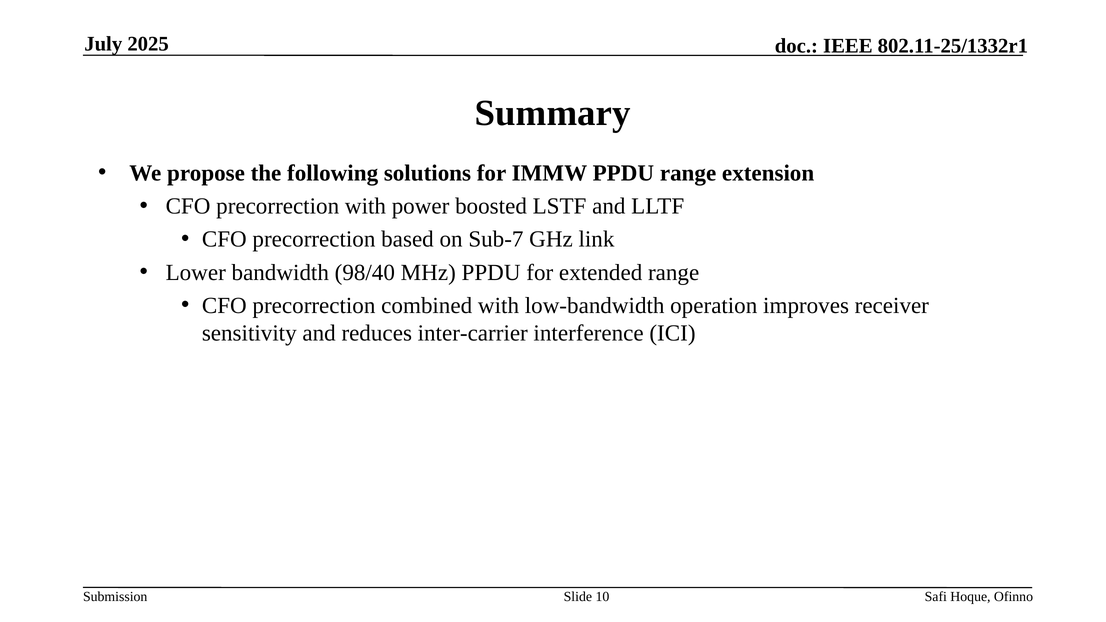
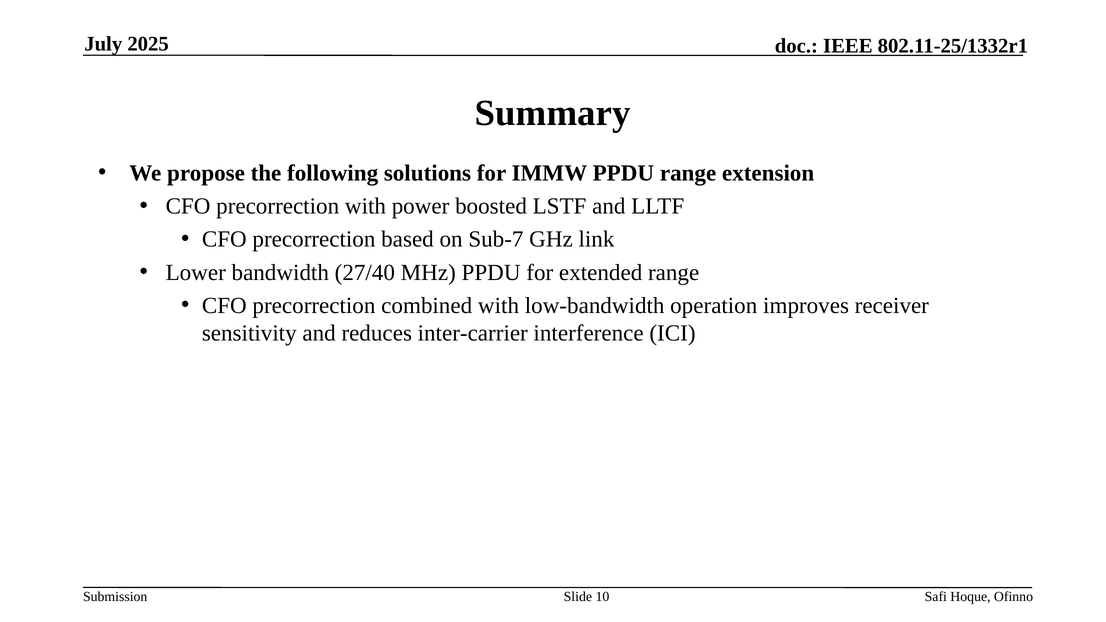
98/40: 98/40 -> 27/40
